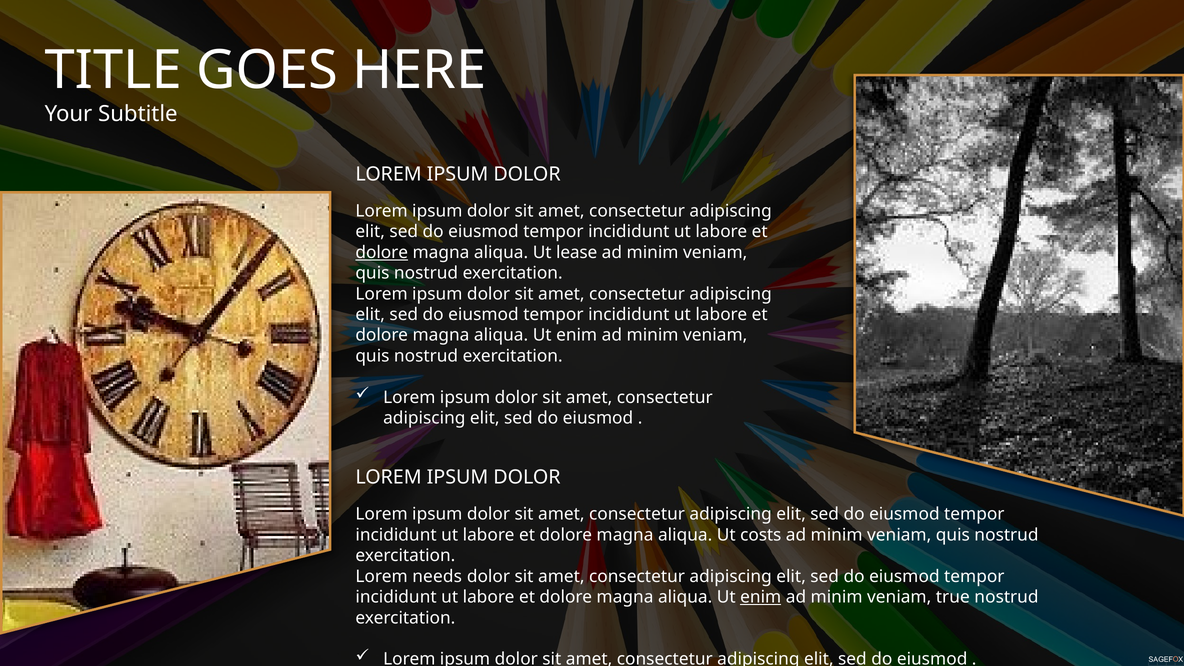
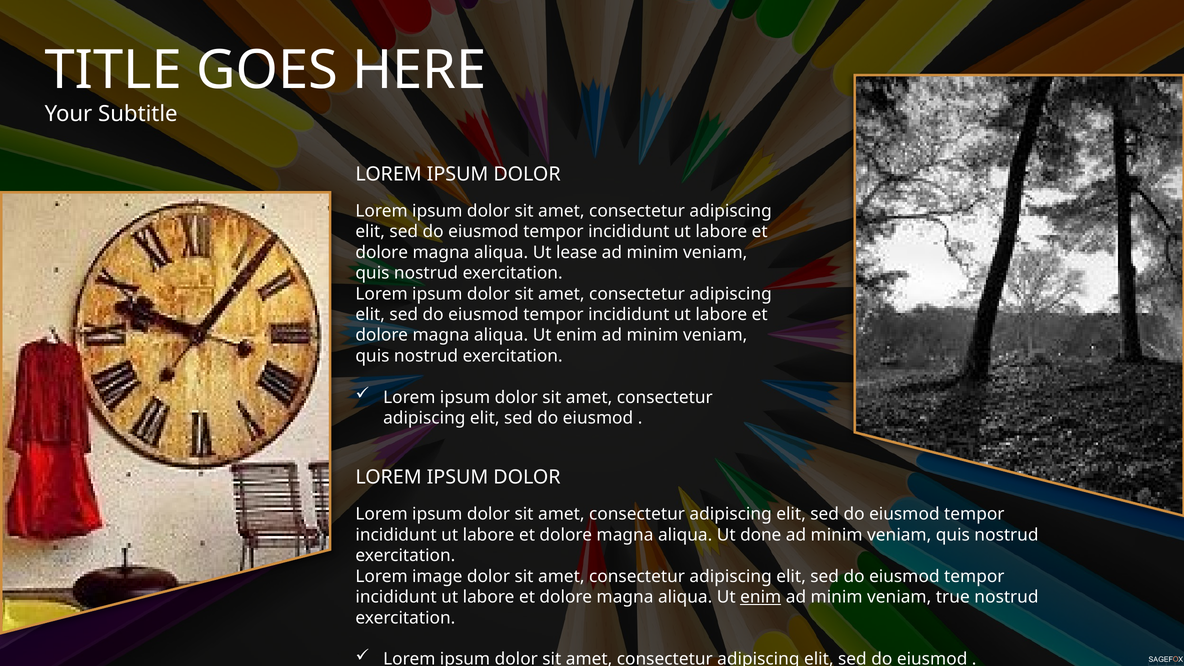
dolore at (382, 252) underline: present -> none
costs: costs -> done
needs: needs -> image
